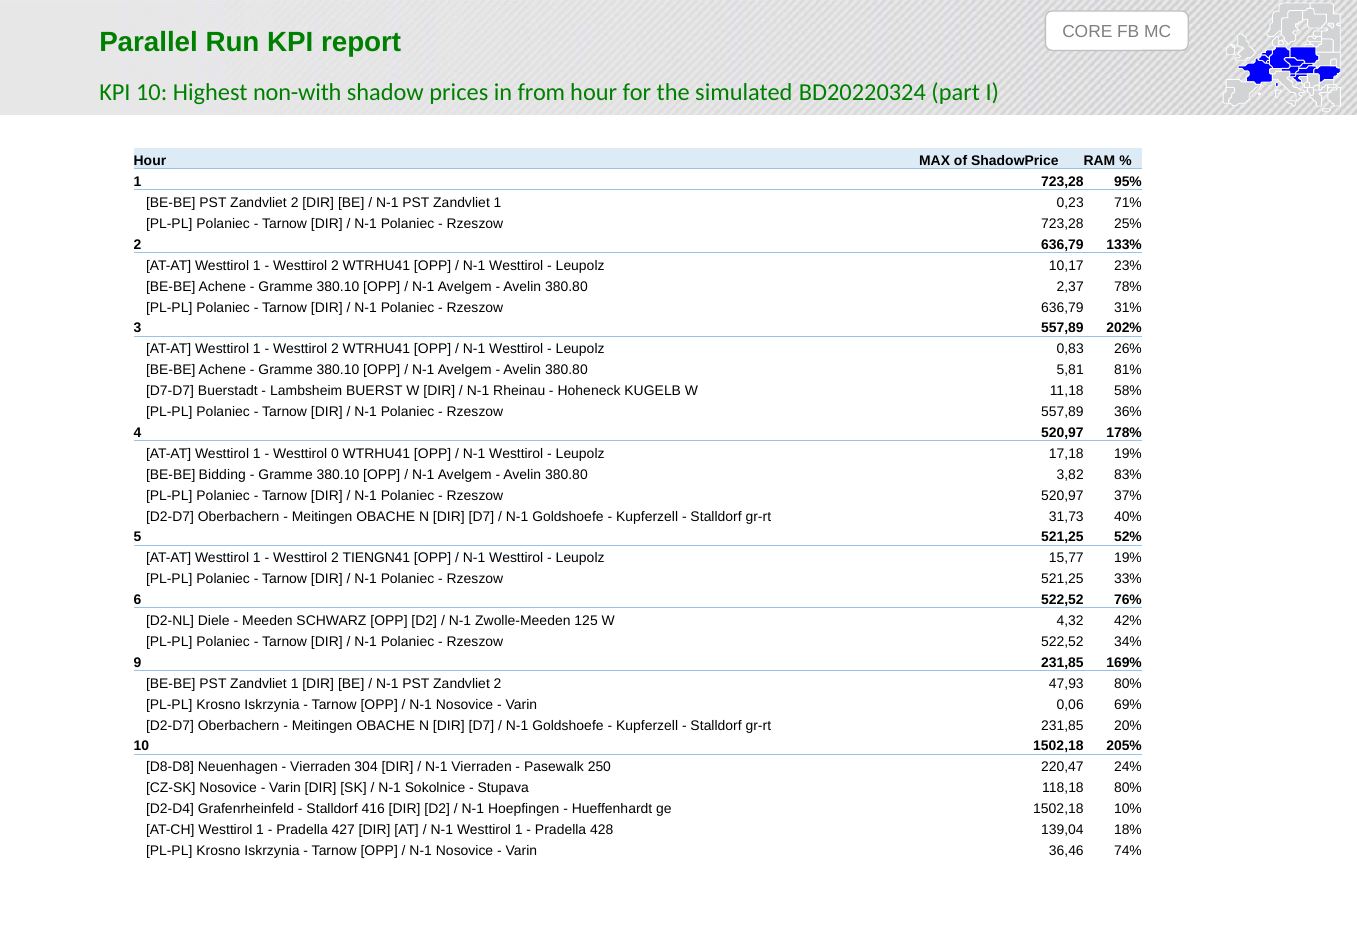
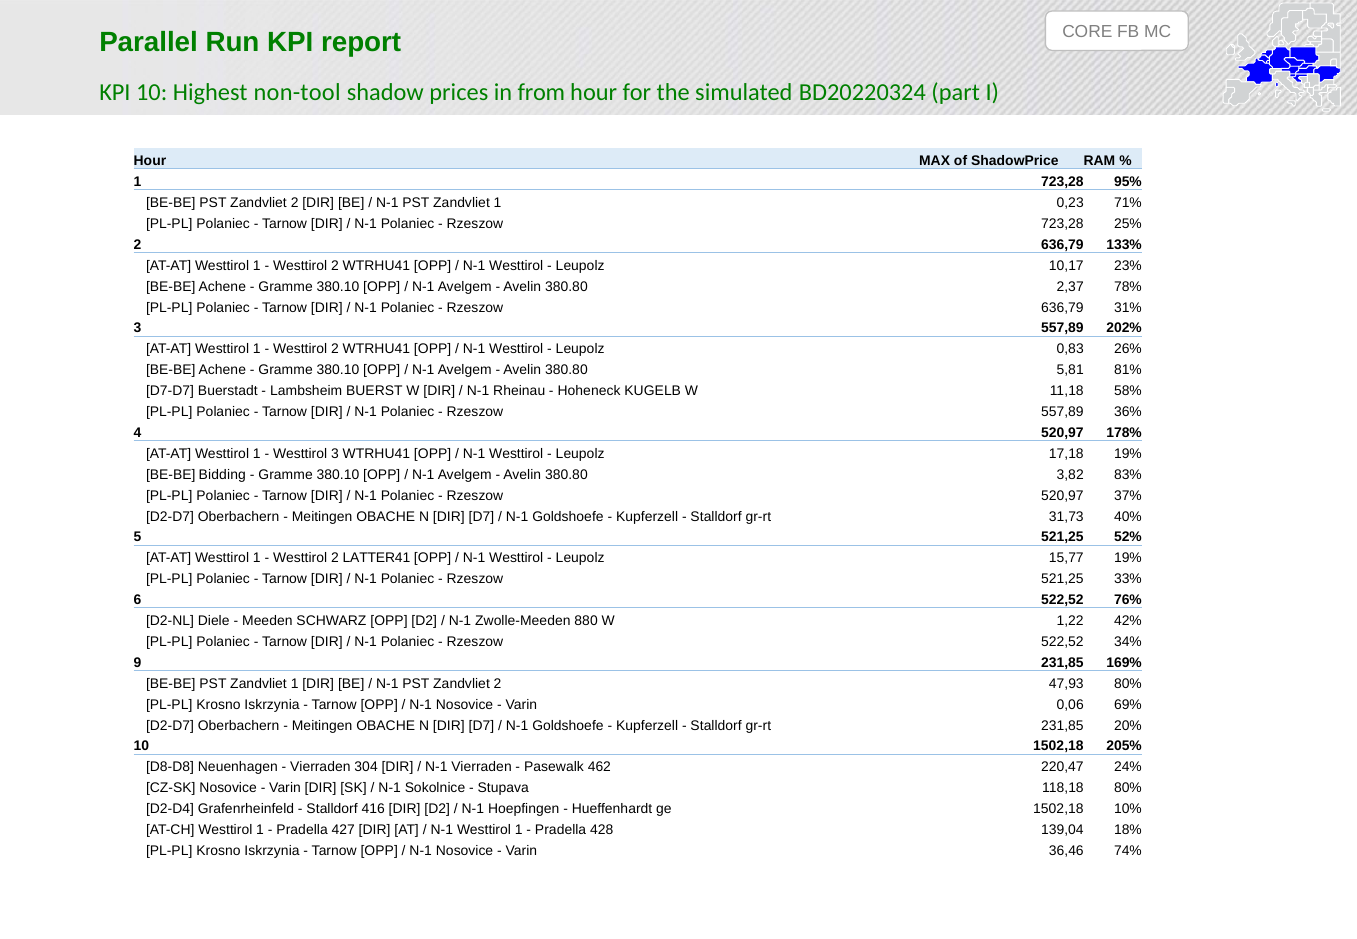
non-with: non-with -> non-tool
Westtirol 0: 0 -> 3
TIENGN41: TIENGN41 -> LATTER41
125: 125 -> 880
4,32: 4,32 -> 1,22
250: 250 -> 462
